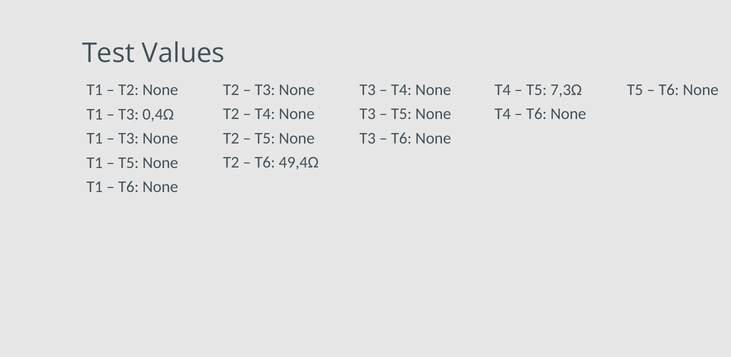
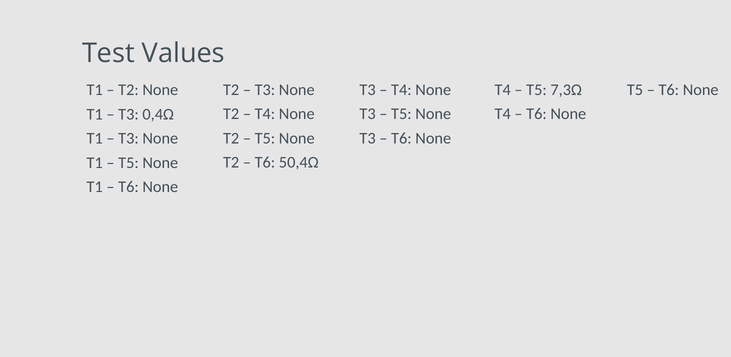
49,4Ω: 49,4Ω -> 50,4Ω
